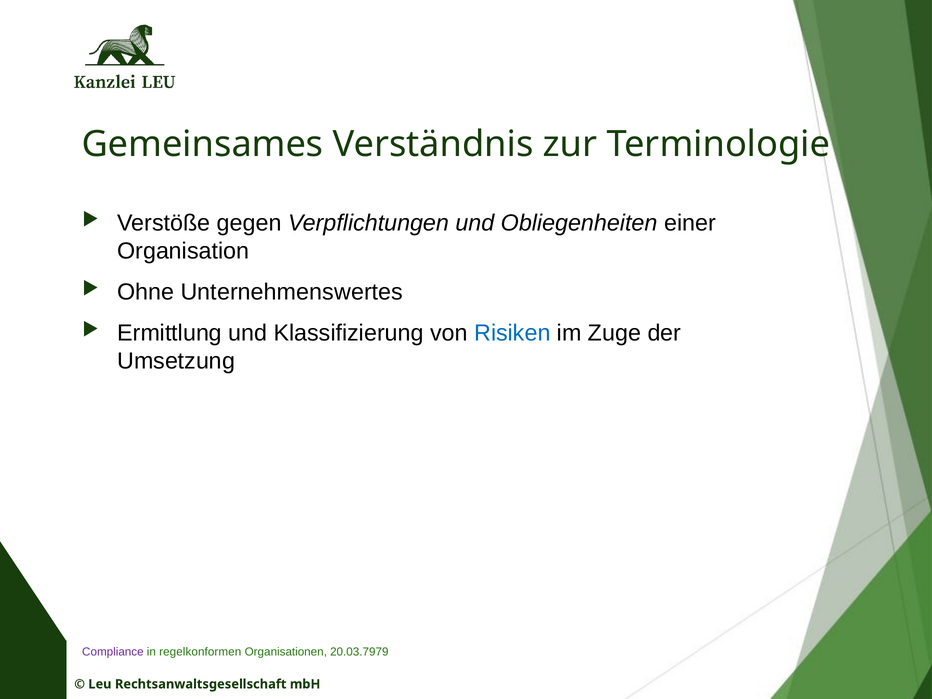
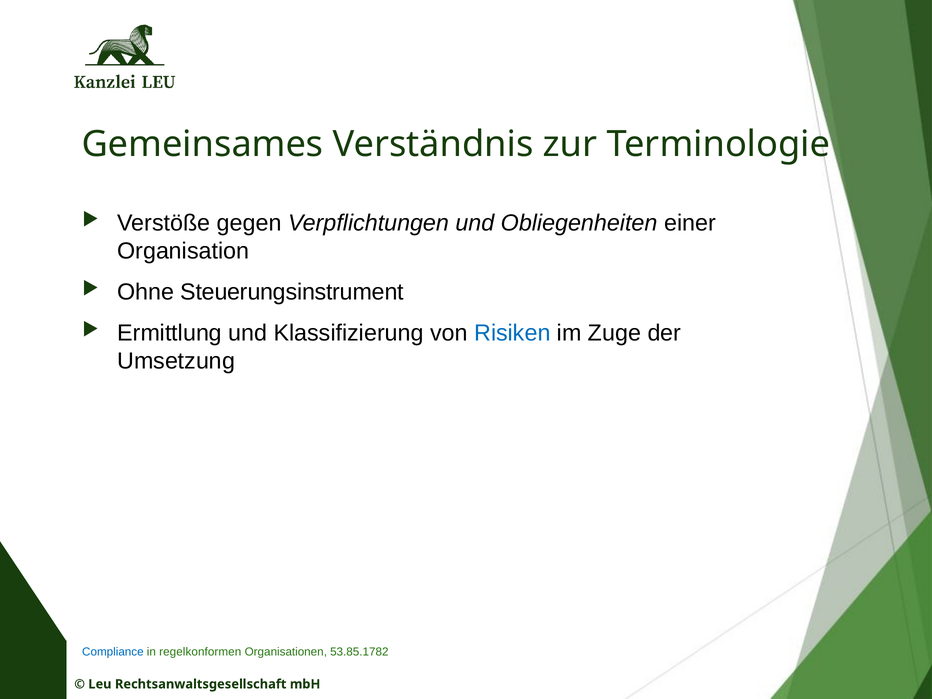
Unternehmenswertes: Unternehmenswertes -> Steuerungsinstrument
Compliance colour: purple -> blue
20.03.7979: 20.03.7979 -> 53.85.1782
